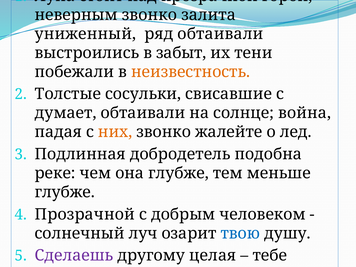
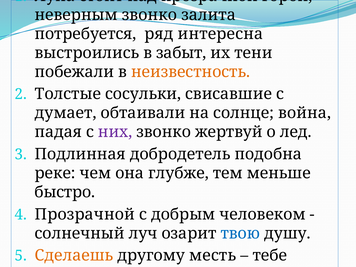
униженный: униженный -> потребуется
ряд обтаивали: обтаивали -> интересна
них colour: orange -> purple
жалейте: жалейте -> жертвуй
глубже at (65, 192): глубже -> быстро
Сделаешь colour: purple -> orange
целая: целая -> месть
